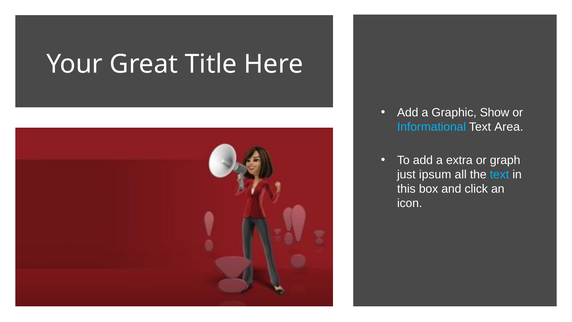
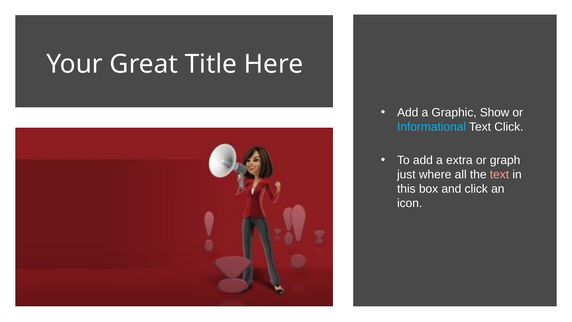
Text Area: Area -> Click
ipsum: ipsum -> where
text at (499, 174) colour: light blue -> pink
